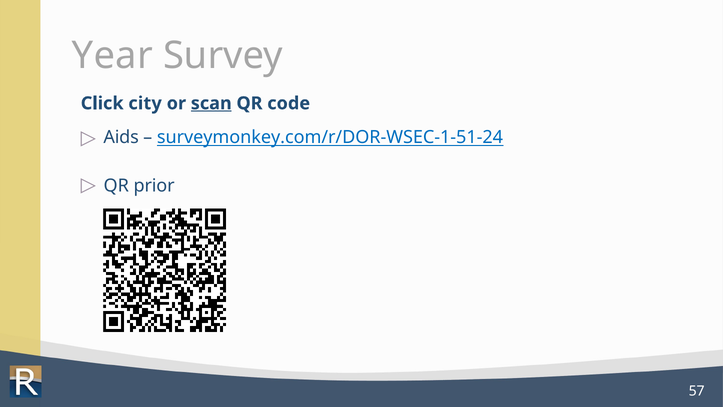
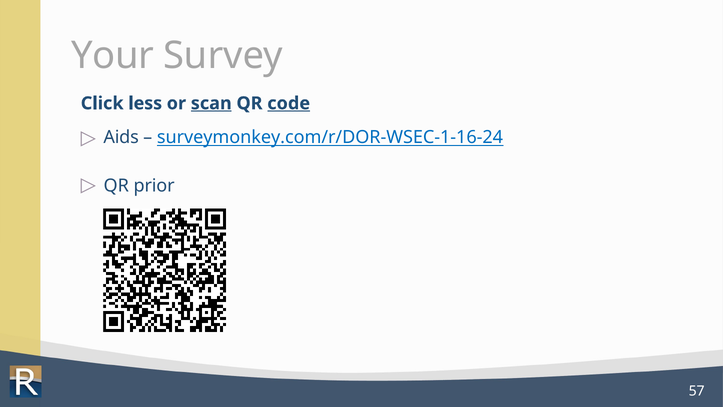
Year: Year -> Your
city: city -> less
code underline: none -> present
surveymonkey.com/r/DOR-WSEC-1-51-24: surveymonkey.com/r/DOR-WSEC-1-51-24 -> surveymonkey.com/r/DOR-WSEC-1-16-24
